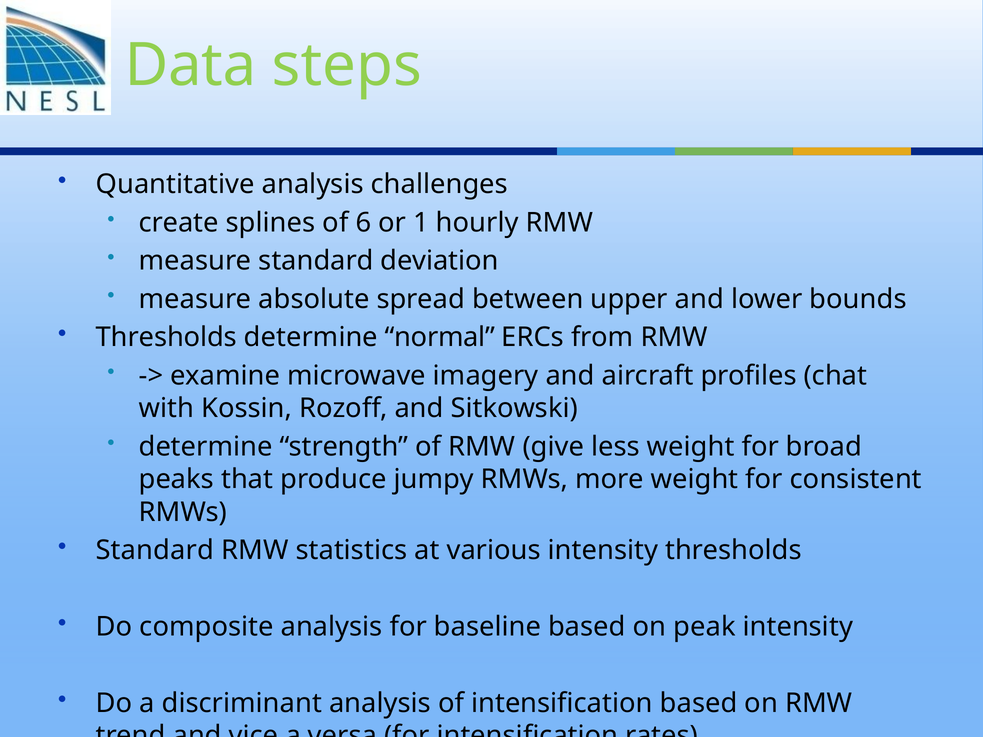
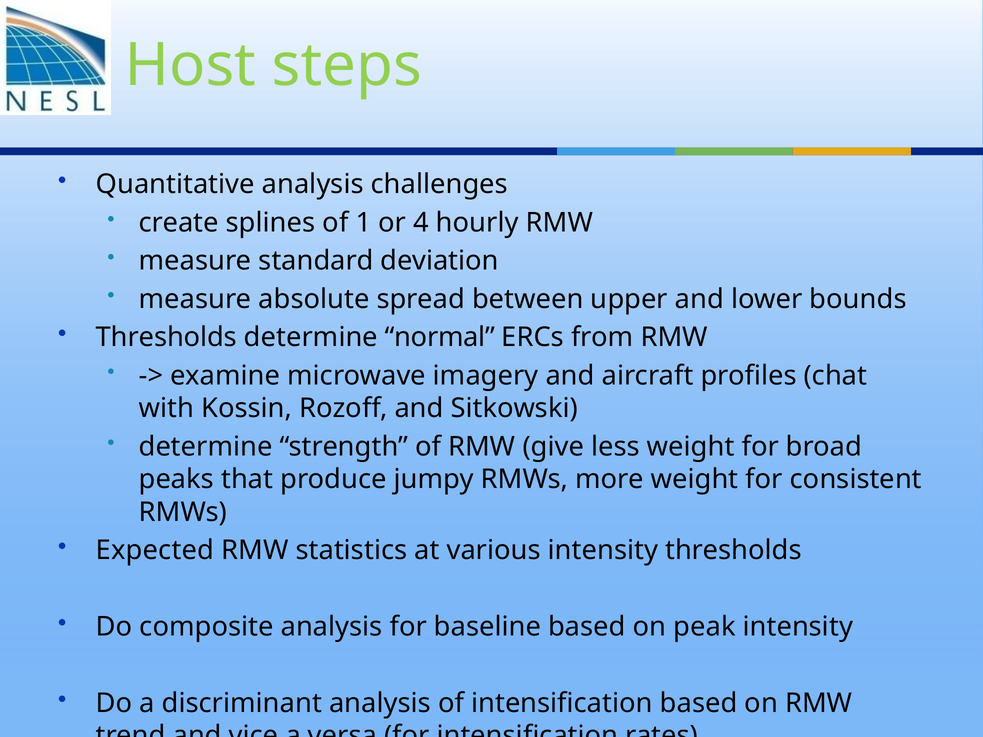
Data: Data -> Host
6: 6 -> 1
1: 1 -> 4
Standard at (155, 550): Standard -> Expected
